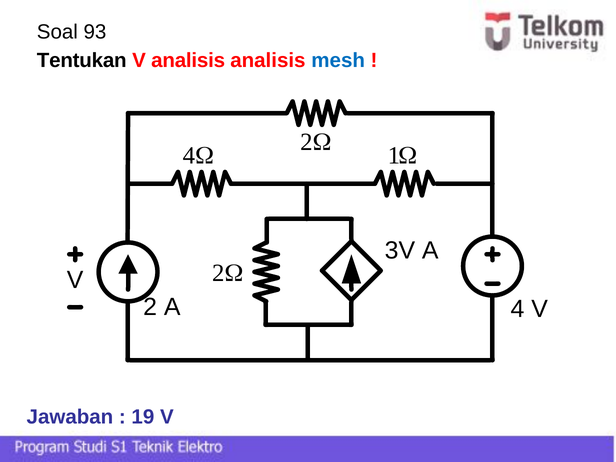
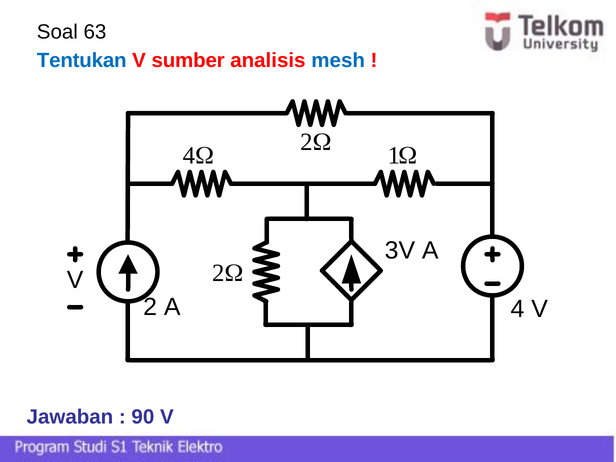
93: 93 -> 63
Tentukan colour: black -> blue
V analisis: analisis -> sumber
19: 19 -> 90
